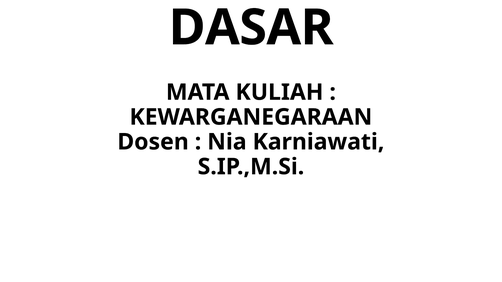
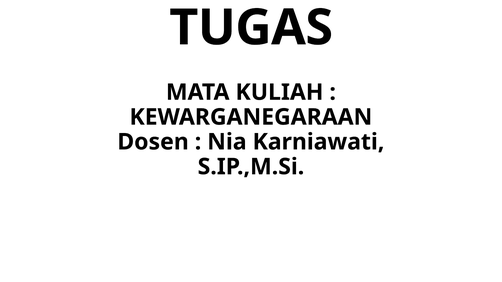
DASAR: DASAR -> TUGAS
